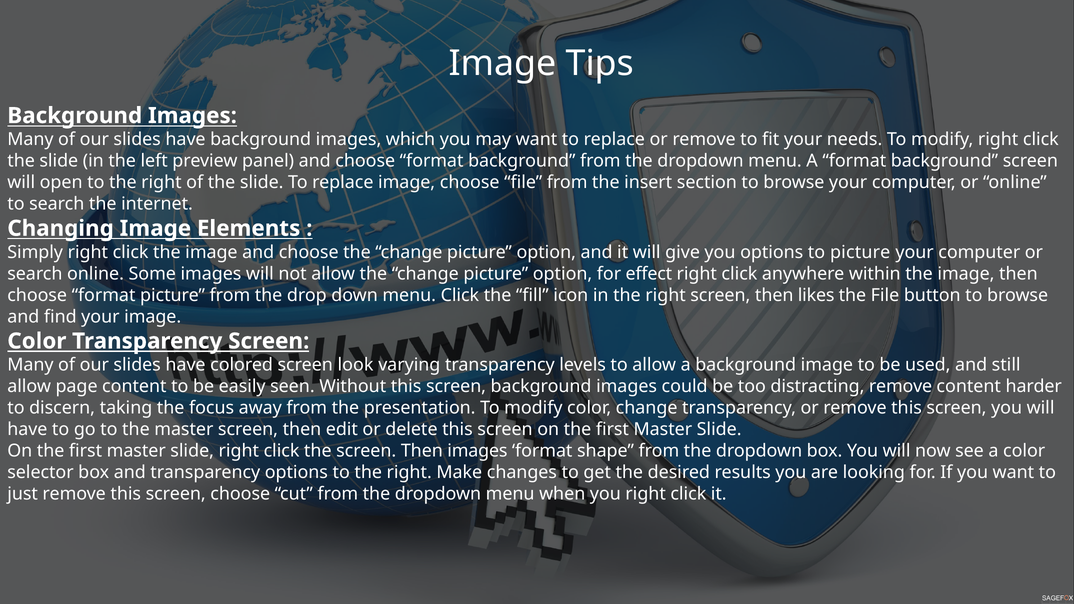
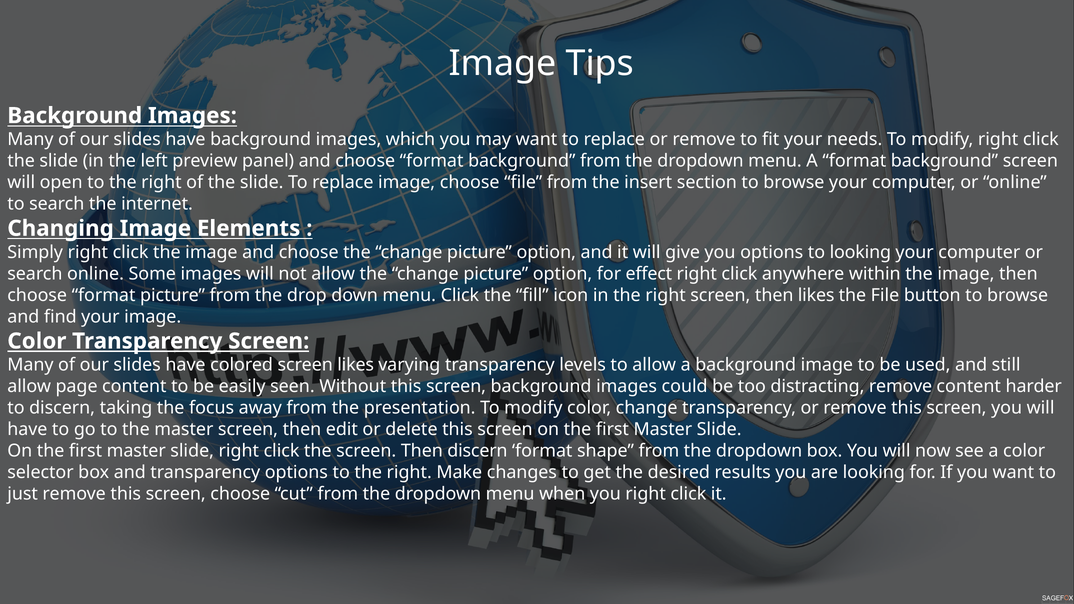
to picture: picture -> looking
screen look: look -> likes
Then images: images -> discern
